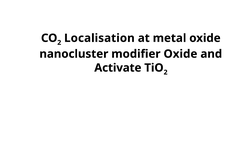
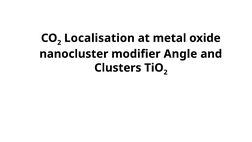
modifier Oxide: Oxide -> Angle
Activate: Activate -> Clusters
